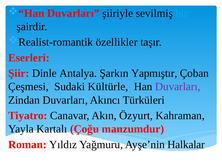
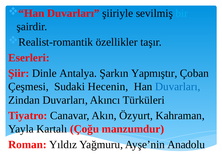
Kültürle: Kültürle -> Hecenin
Duvarları at (178, 86) colour: purple -> blue
Halkalar: Halkalar -> Anadolu
